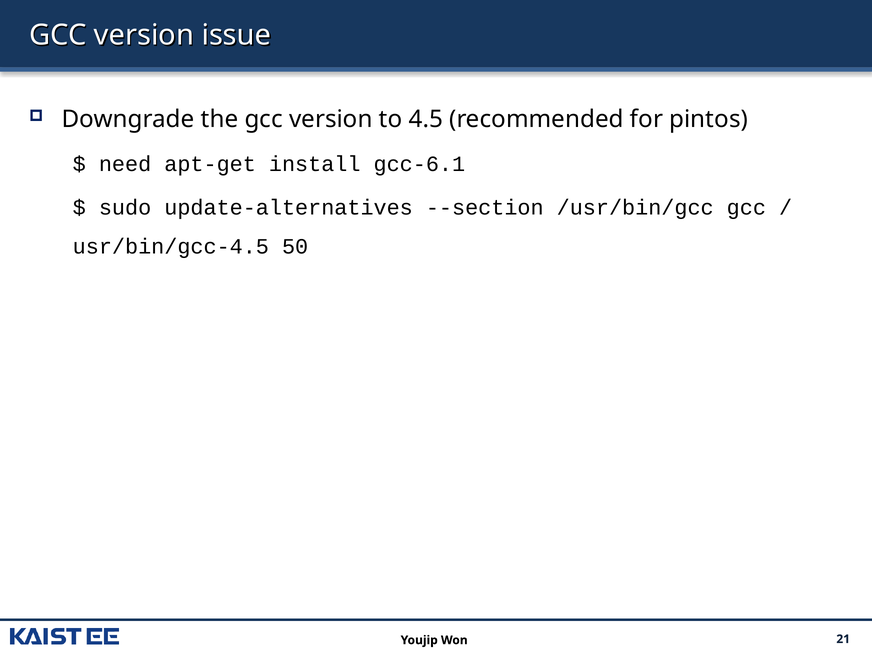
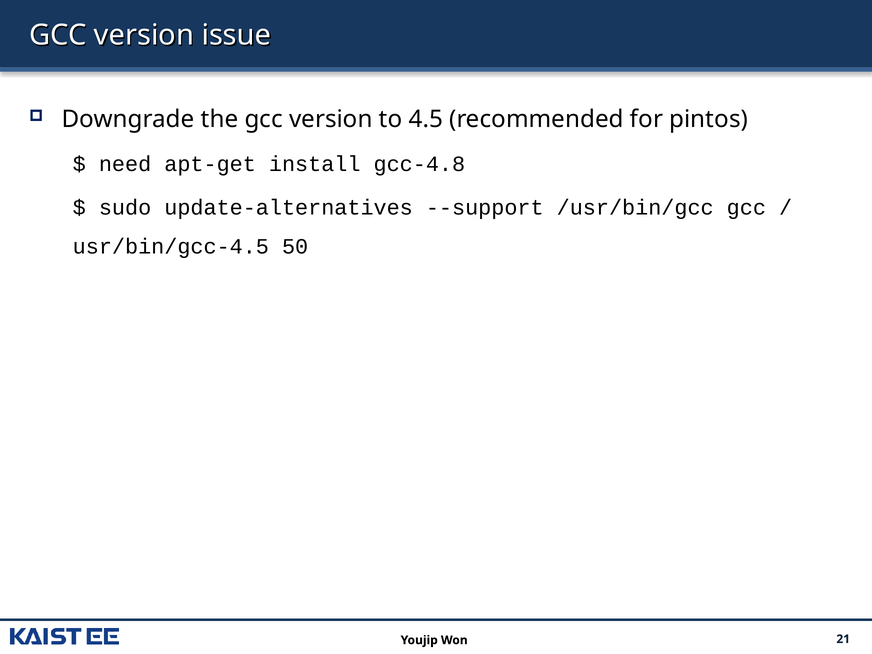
gcc-6.1: gcc-6.1 -> gcc-4.8
--section: --section -> --support
